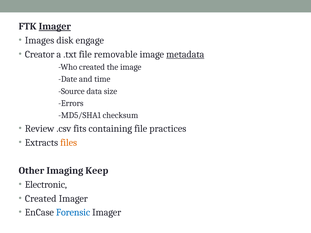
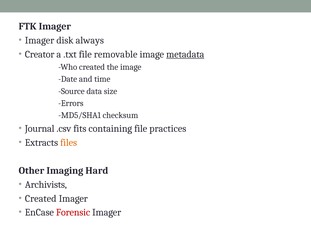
Imager at (55, 26) underline: present -> none
Images at (40, 40): Images -> Imager
engage: engage -> always
Review: Review -> Journal
Keep: Keep -> Hard
Electronic: Electronic -> Archivists
Forensic colour: blue -> red
